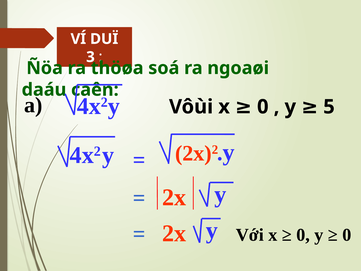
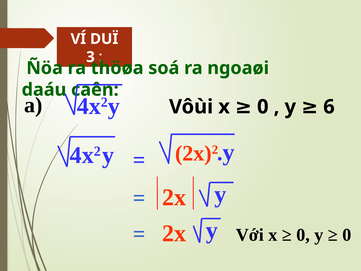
5: 5 -> 6
